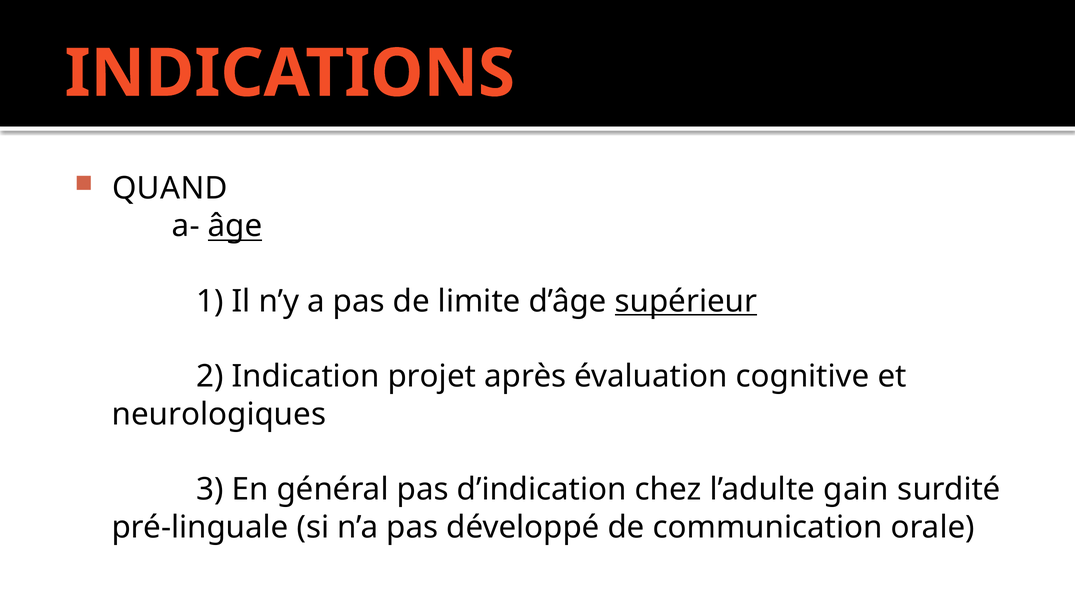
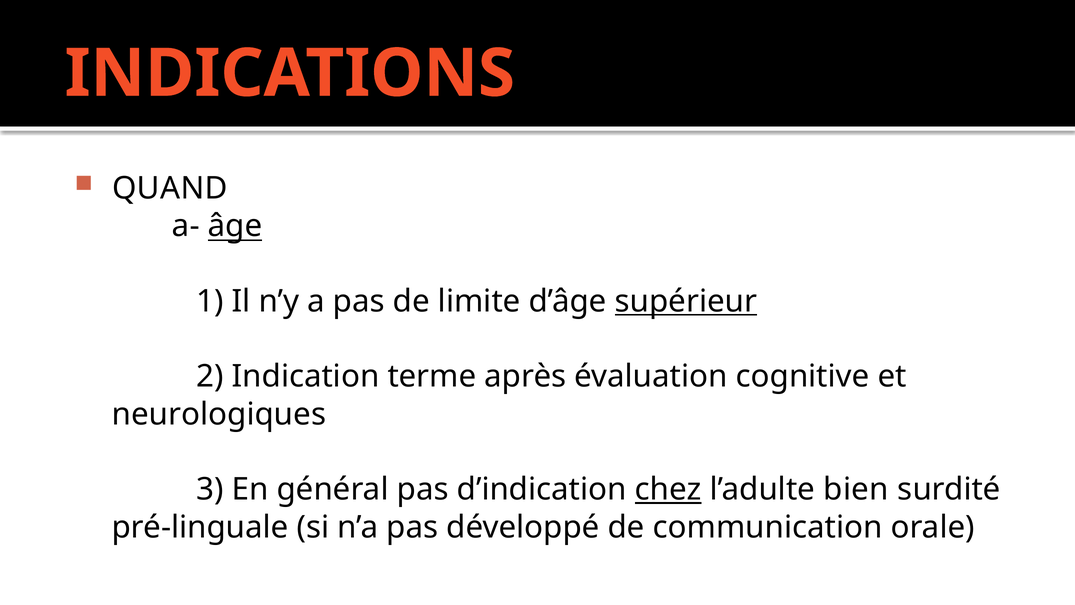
projet: projet -> terme
chez underline: none -> present
gain: gain -> bien
